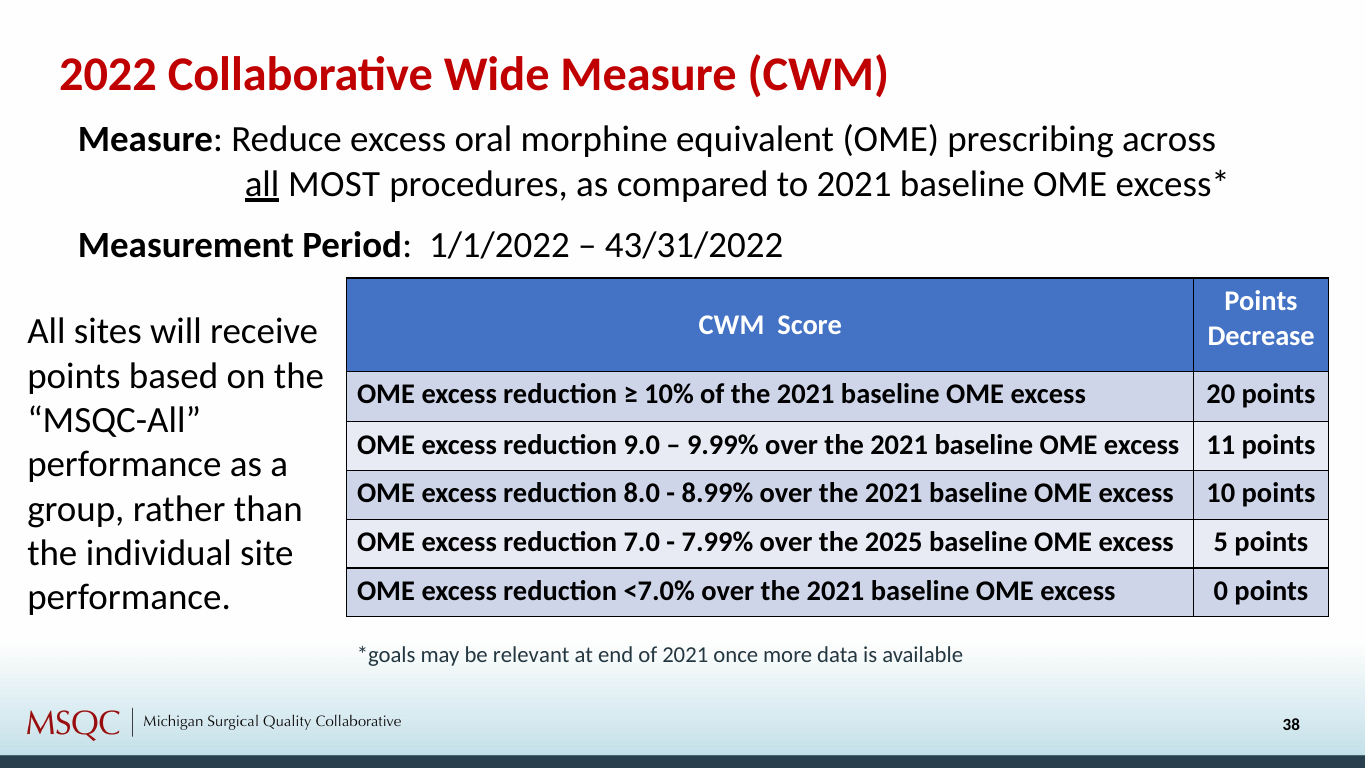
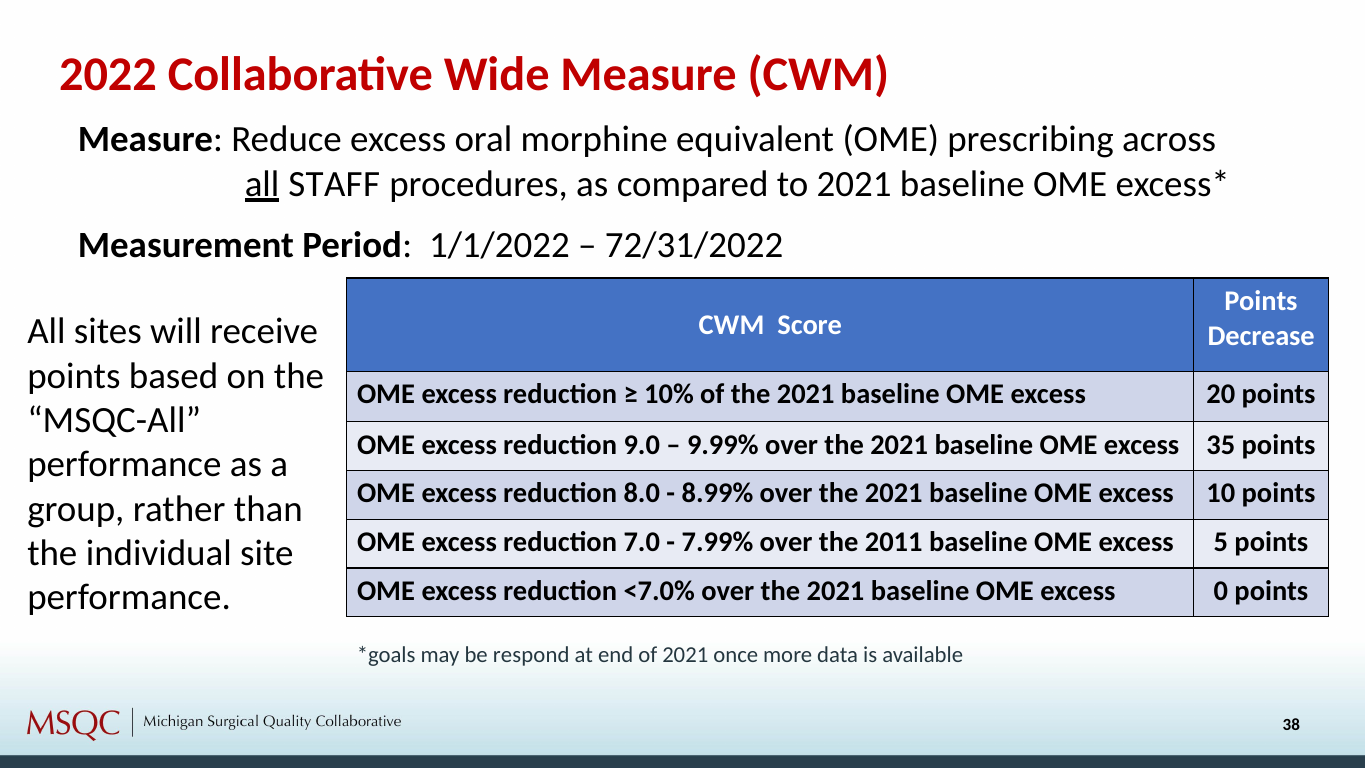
MOST: MOST -> STAFF
43/31/2022: 43/31/2022 -> 72/31/2022
11: 11 -> 35
2025: 2025 -> 2011
relevant: relevant -> respond
